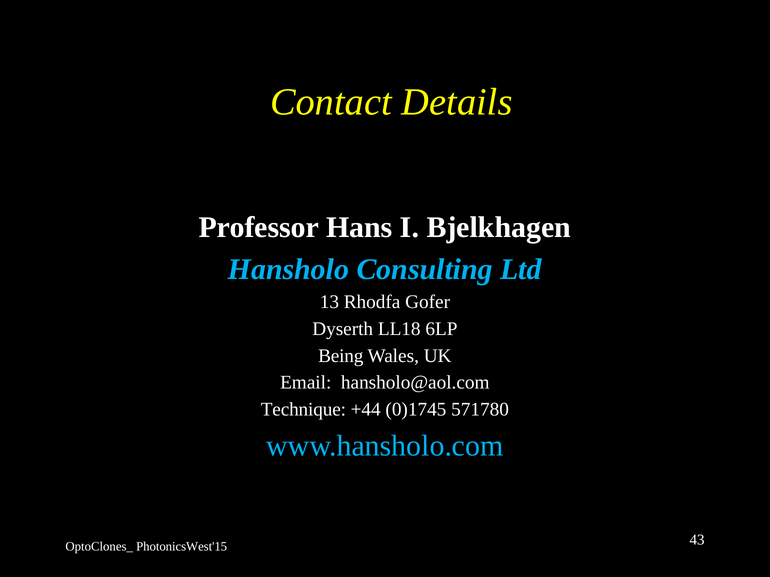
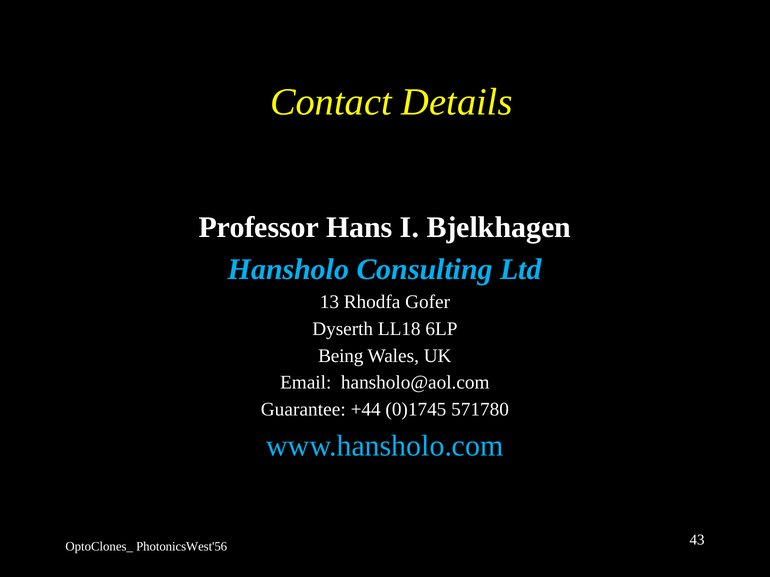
Technique: Technique -> Guarantee
PhotonicsWest'15: PhotonicsWest'15 -> PhotonicsWest'56
